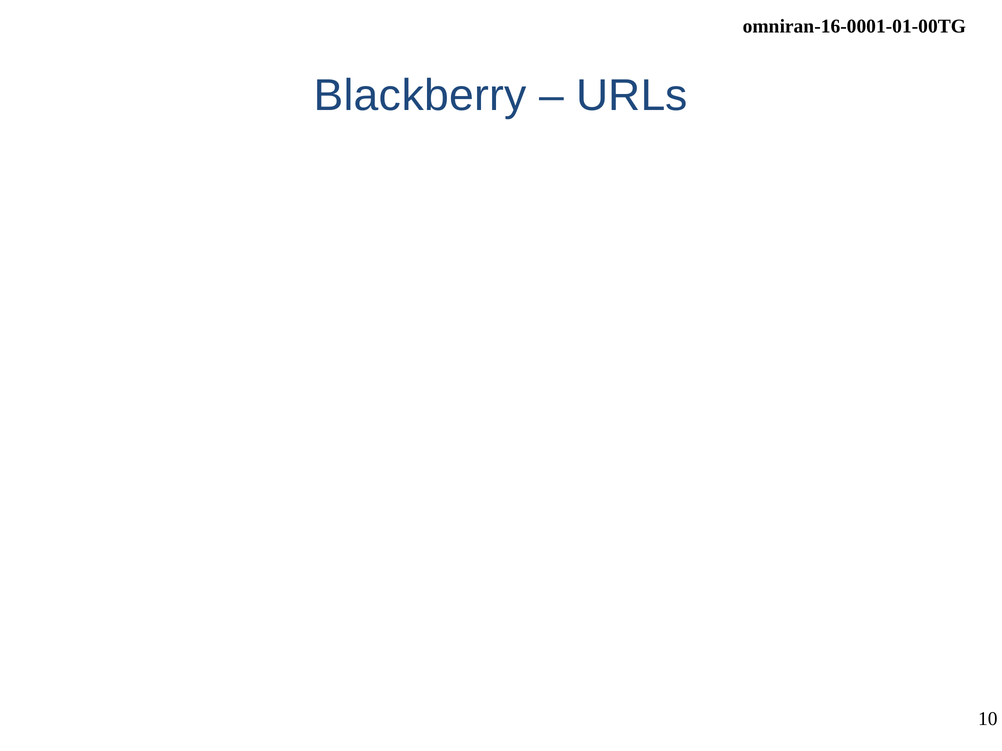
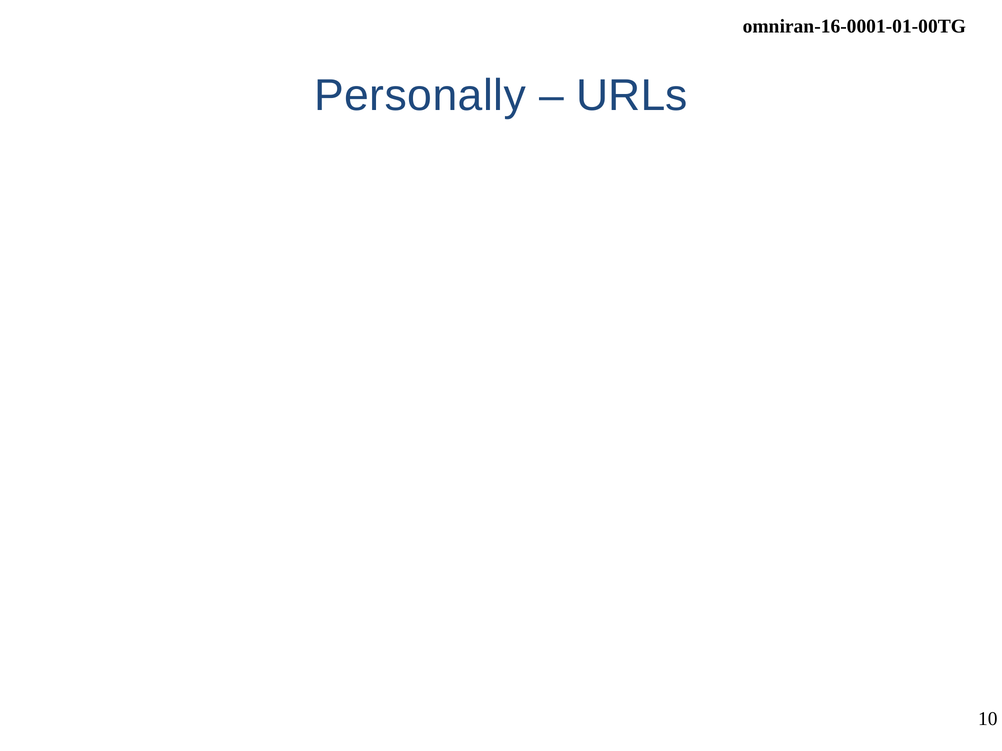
Blackberry: Blackberry -> Personally
